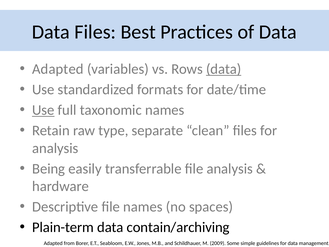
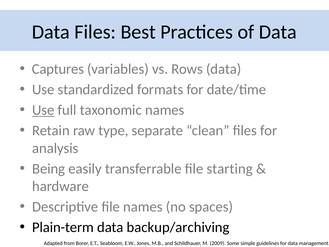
Adapted at (58, 69): Adapted -> Captures
data at (224, 69) underline: present -> none
file analysis: analysis -> starting
contain/archiving: contain/archiving -> backup/archiving
